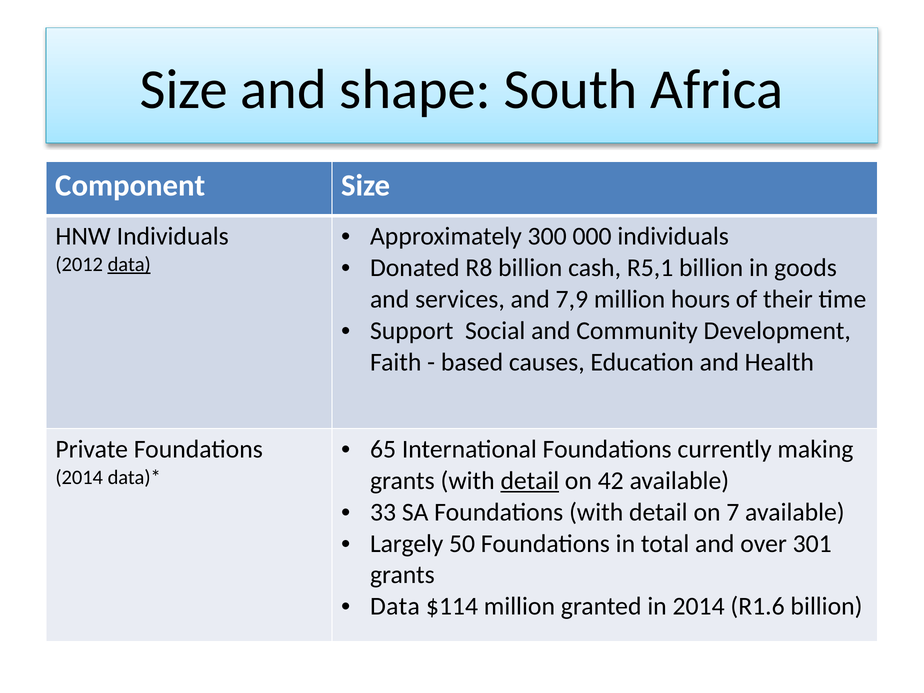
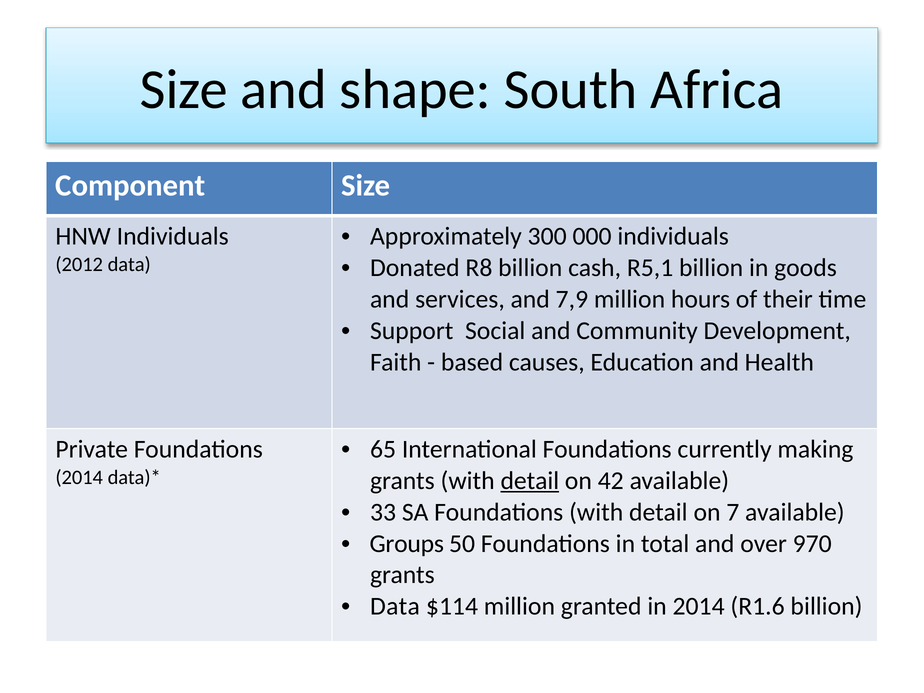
data at (129, 265) underline: present -> none
Largely: Largely -> Groups
301: 301 -> 970
